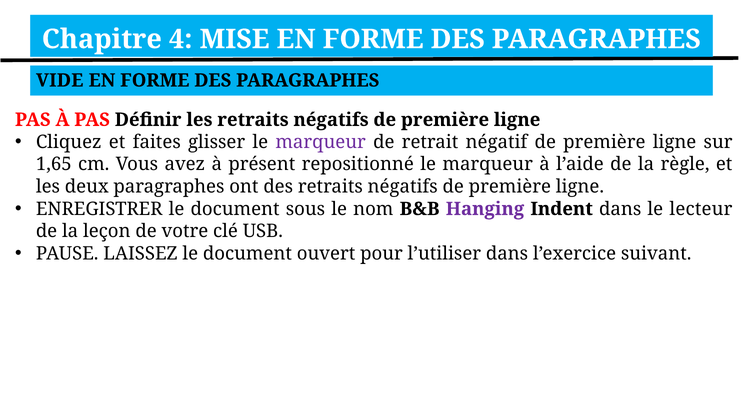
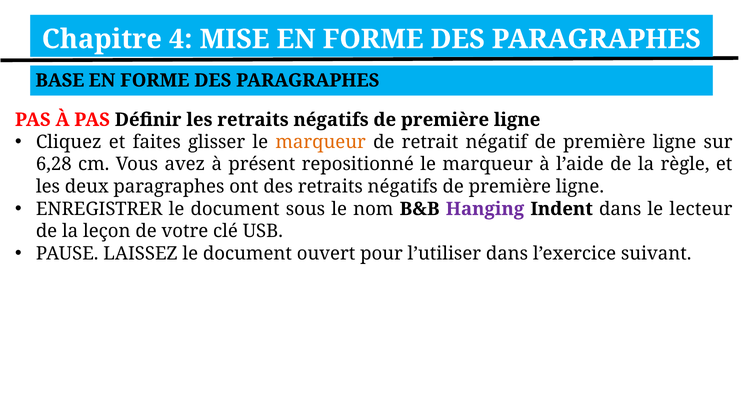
VIDE: VIDE -> BASE
marqueur at (321, 142) colour: purple -> orange
1,65: 1,65 -> 6,28
